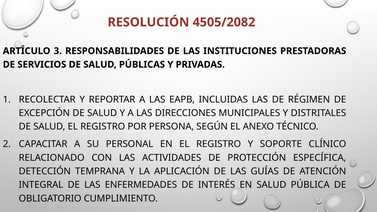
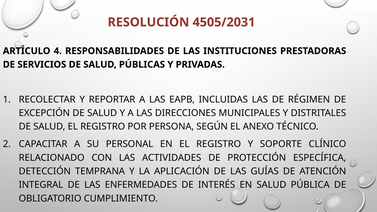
4505/2082: 4505/2082 -> 4505/2031
3: 3 -> 4
